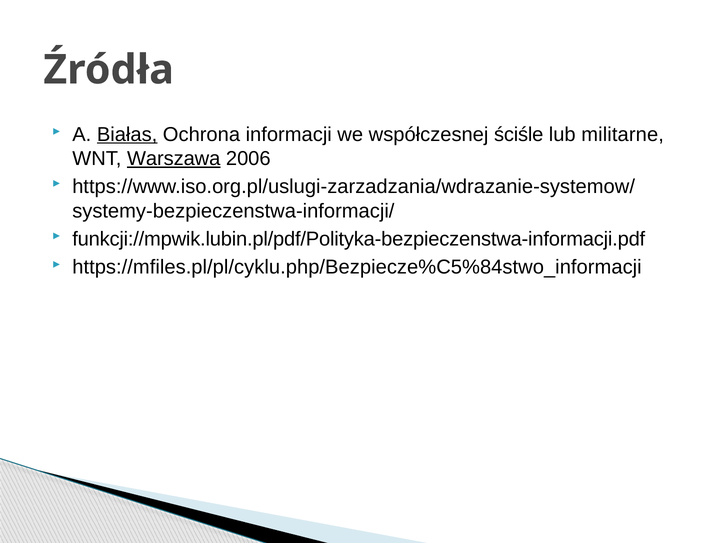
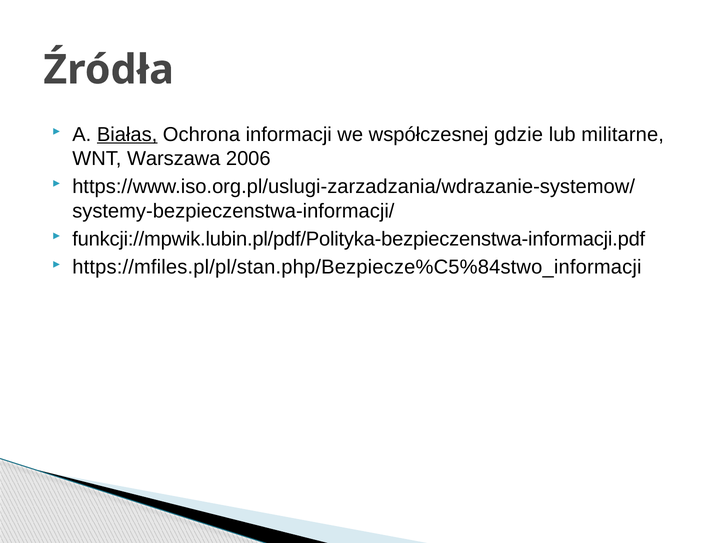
ściśle: ściśle -> gdzie
Warszawa underline: present -> none
https://mfiles.pl/pl/cyklu.php/Bezpiecze%C5%84stwo_informacji: https://mfiles.pl/pl/cyklu.php/Bezpiecze%C5%84stwo_informacji -> https://mfiles.pl/pl/stan.php/Bezpiecze%C5%84stwo_informacji
